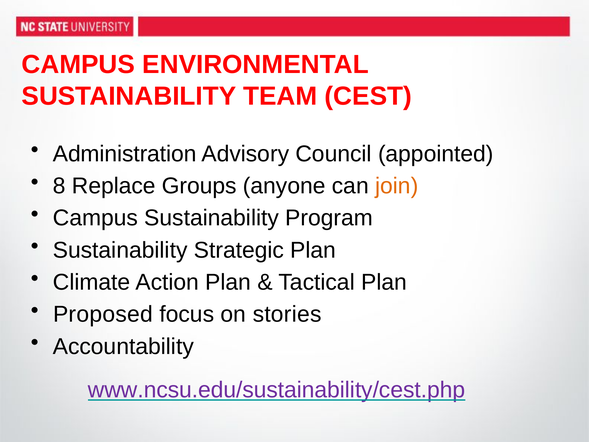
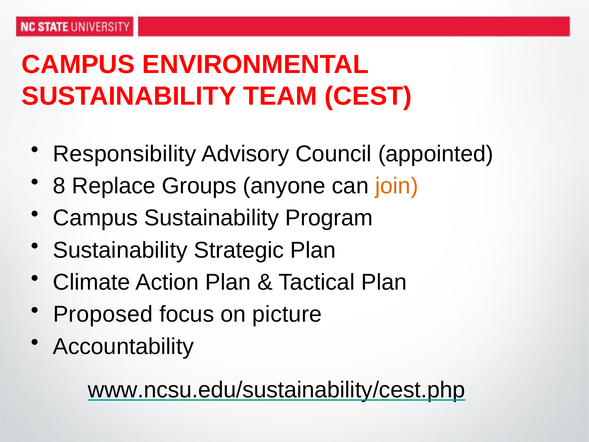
Administration: Administration -> Responsibility
stories: stories -> picture
www.ncsu.edu/sustainability/cest.php colour: purple -> black
